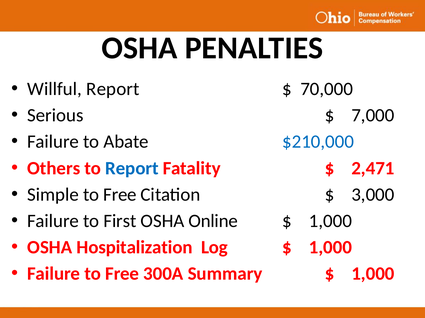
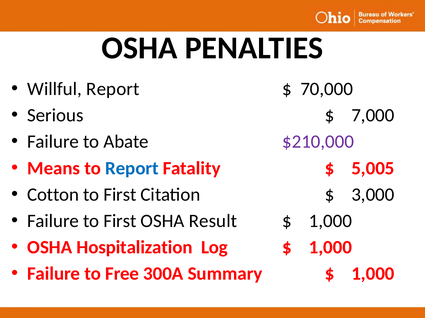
$210,000 colour: blue -> purple
Others: Others -> Means
2,471: 2,471 -> 5,005
Simple: Simple -> Cotton
Free at (120, 195): Free -> First
Online: Online -> Result
